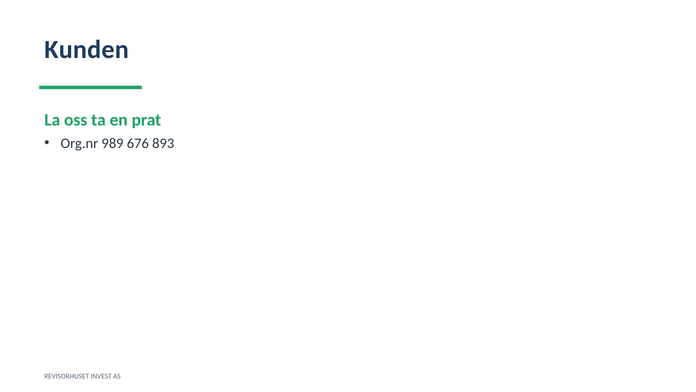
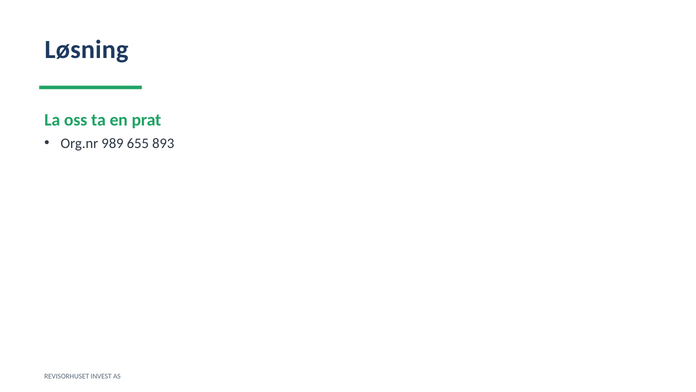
Kunden: Kunden -> Løsning
676: 676 -> 655
